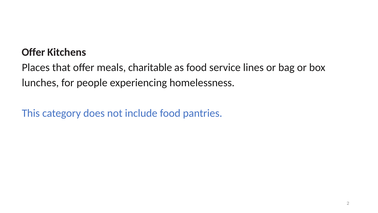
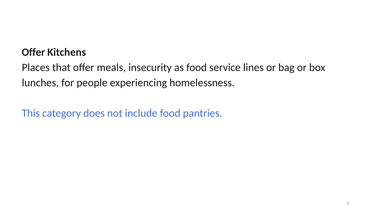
charitable: charitable -> insecurity
